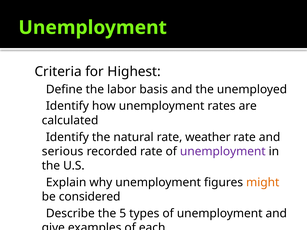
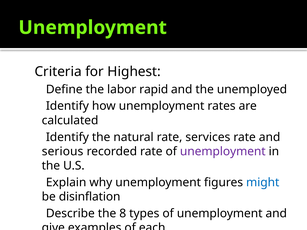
basis: basis -> rapid
weather: weather -> services
might colour: orange -> blue
considered: considered -> disinflation
5: 5 -> 8
